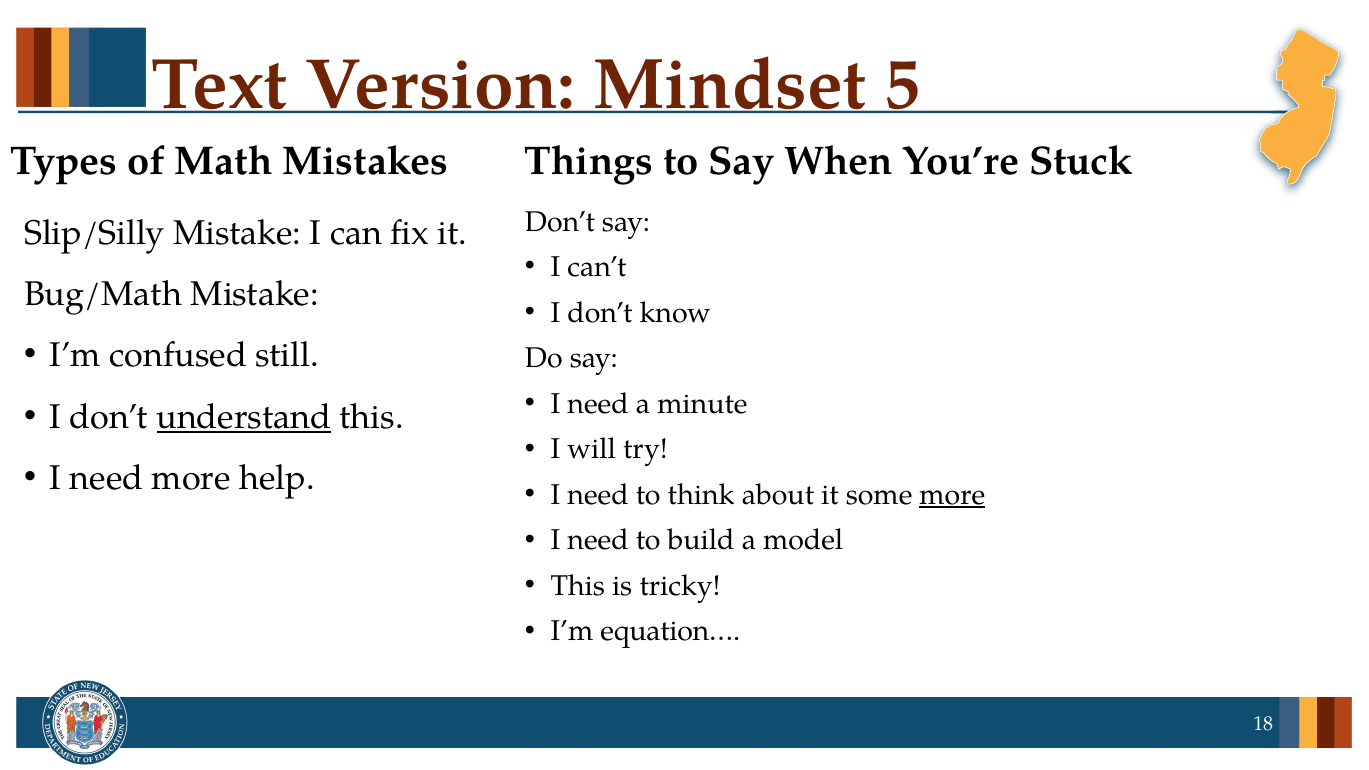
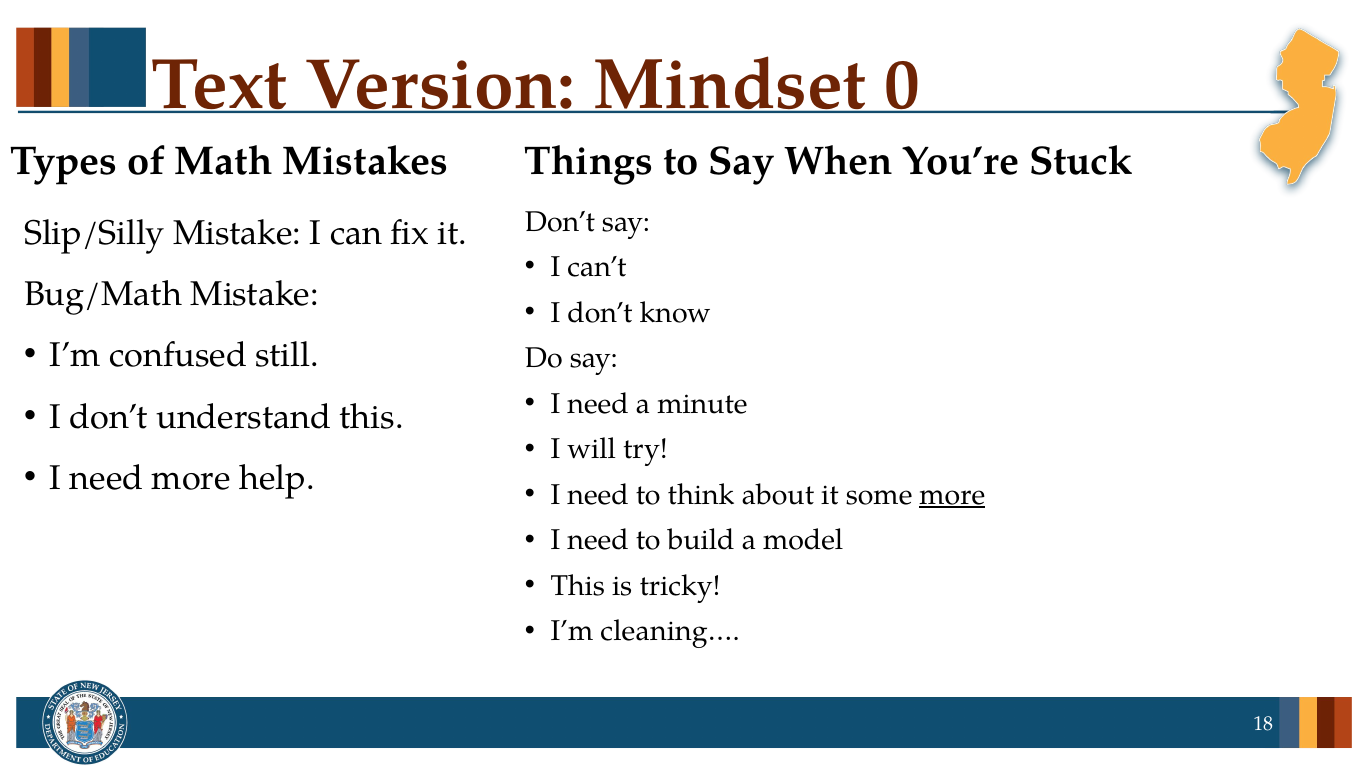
5: 5 -> 0
understand underline: present -> none
equation…: equation… -> cleaning…
